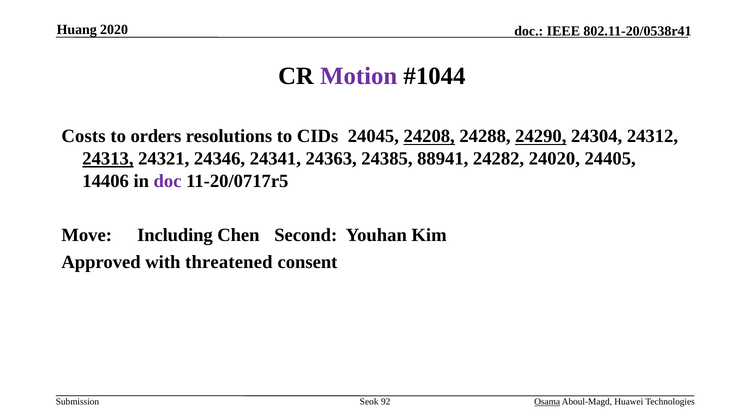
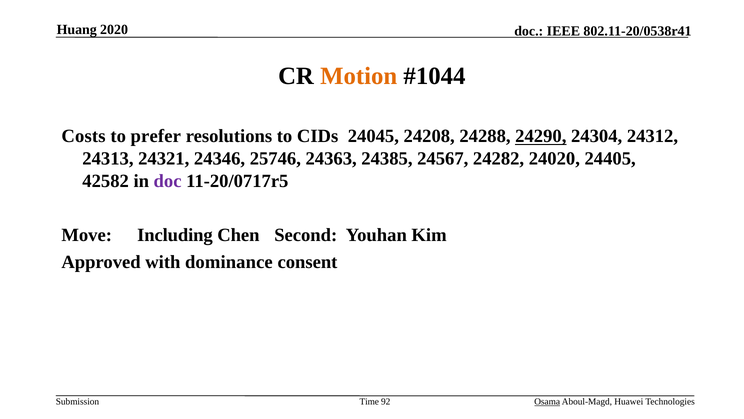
Motion colour: purple -> orange
orders: orders -> prefer
24208 underline: present -> none
24313 underline: present -> none
24341: 24341 -> 25746
88941: 88941 -> 24567
14406: 14406 -> 42582
threatened: threatened -> dominance
Seok: Seok -> Time
